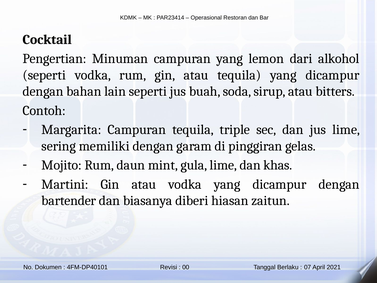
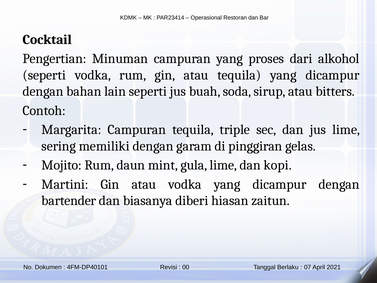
lemon: lemon -> proses
khas: khas -> kopi
